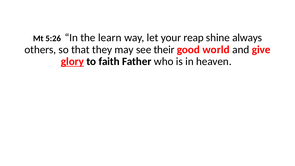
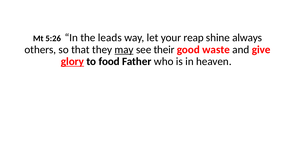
learn: learn -> leads
may underline: none -> present
world: world -> waste
faith: faith -> food
